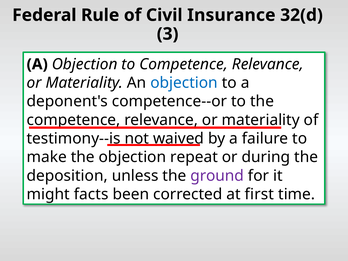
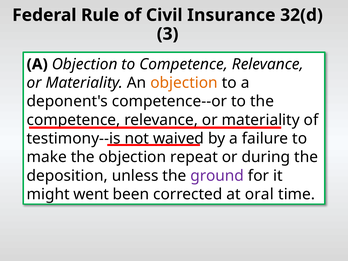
objection at (184, 83) colour: blue -> orange
facts: facts -> went
first: first -> oral
